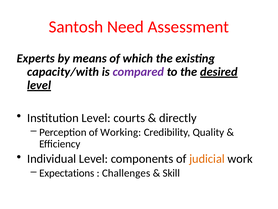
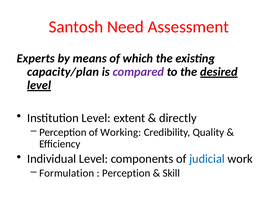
capacity/with: capacity/with -> capacity/plan
courts: courts -> extent
judicial colour: orange -> blue
Expectations: Expectations -> Formulation
Challenges at (126, 173): Challenges -> Perception
